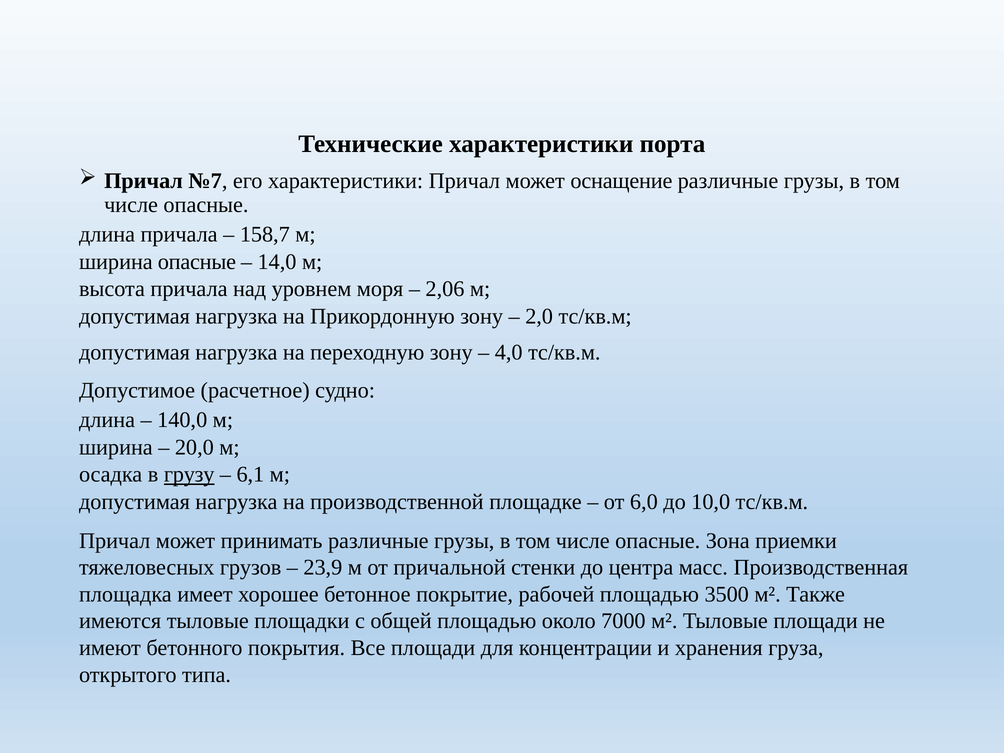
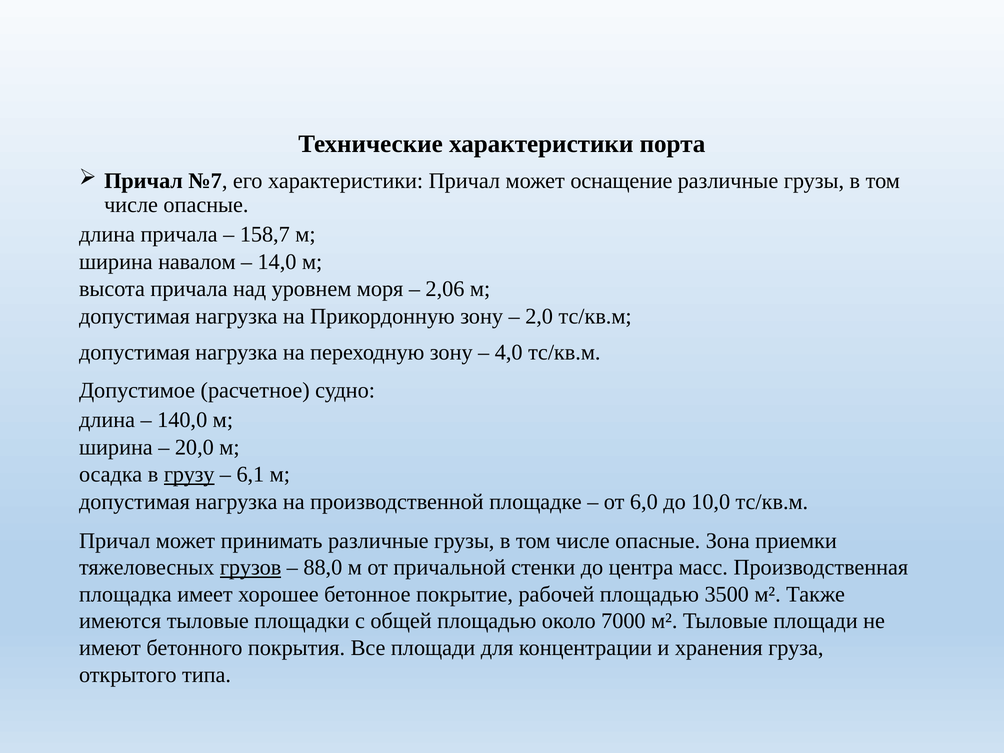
ширина опасные: опасные -> навалом
грузов underline: none -> present
23,9: 23,9 -> 88,0
